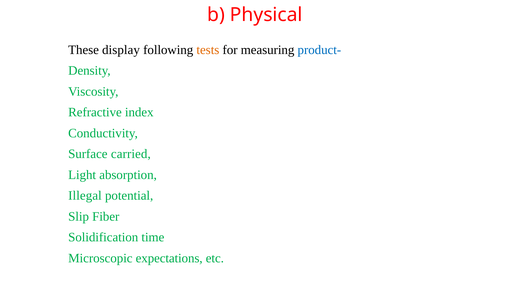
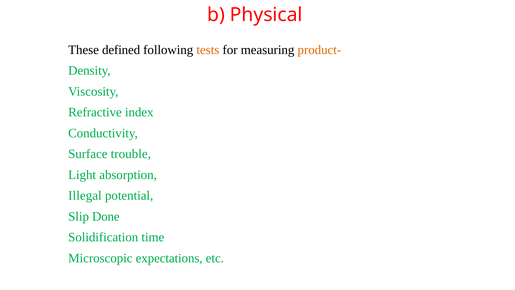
display: display -> defined
product- colour: blue -> orange
carried: carried -> trouble
Fiber: Fiber -> Done
